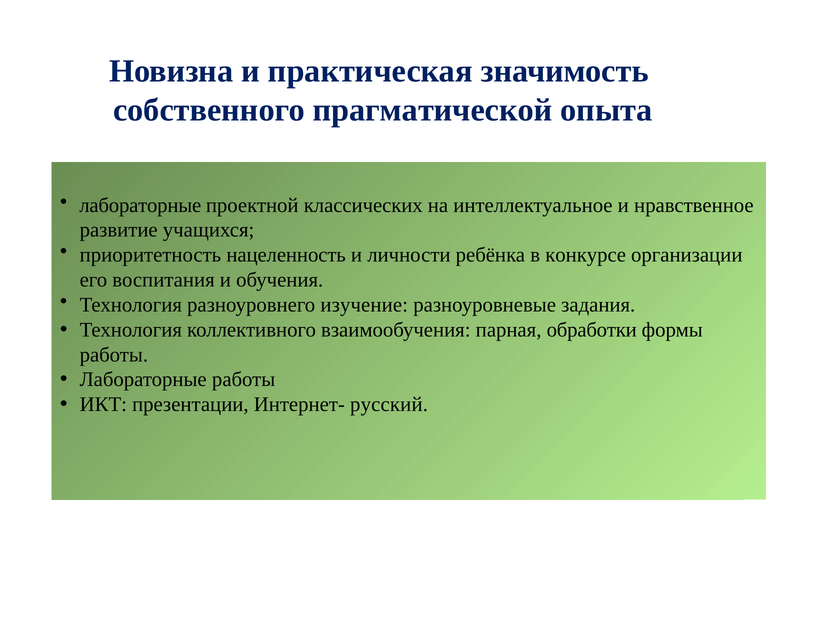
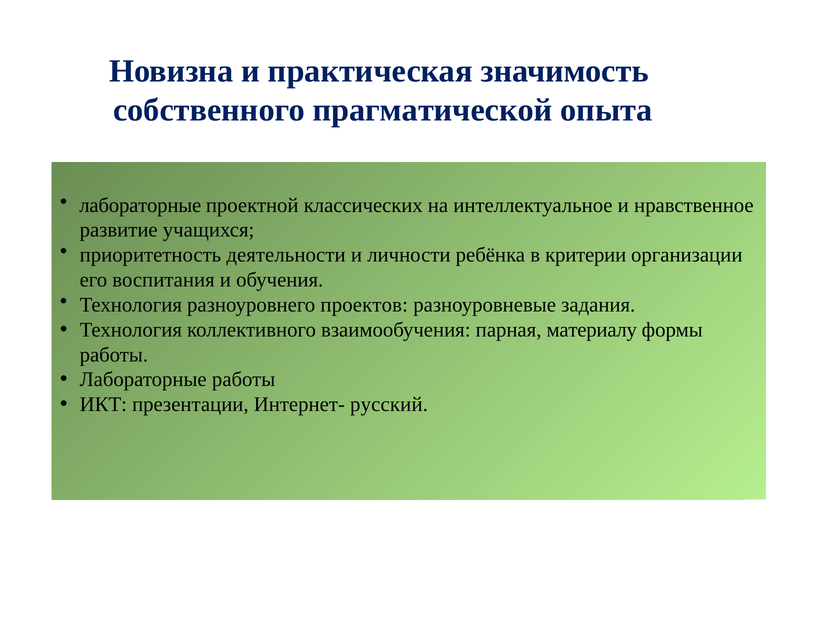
нацеленность: нацеленность -> деятельности
конкурсе: конкурсе -> критерии
изучение: изучение -> проектов
обработки: обработки -> материалу
